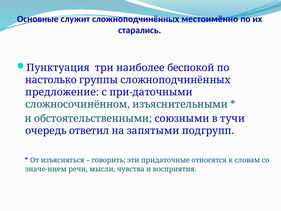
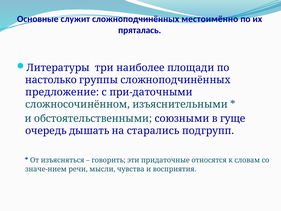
старались: старались -> пряталась
Пунктуация: Пунктуация -> Литературы
беспокой: беспокой -> площади
тучи: тучи -> гуще
ответил: ответил -> дышать
запятыми: запятыми -> старались
